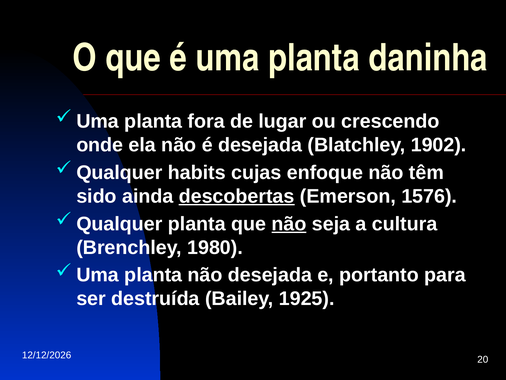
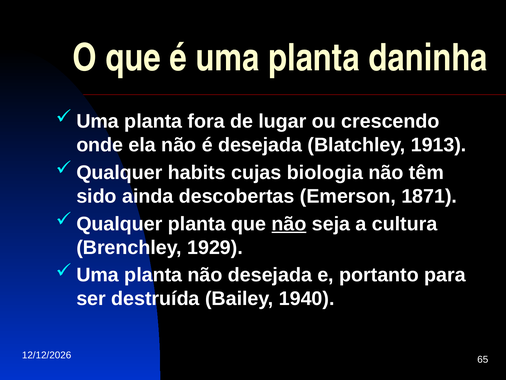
1902: 1902 -> 1913
enfoque: enfoque -> biologia
descobertas underline: present -> none
1576: 1576 -> 1871
1980: 1980 -> 1929
1925: 1925 -> 1940
20: 20 -> 65
